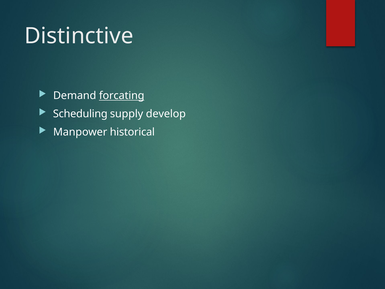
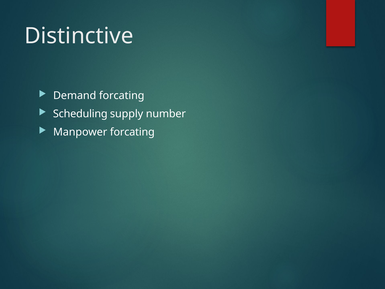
forcating at (122, 96) underline: present -> none
develop: develop -> number
Manpower historical: historical -> forcating
